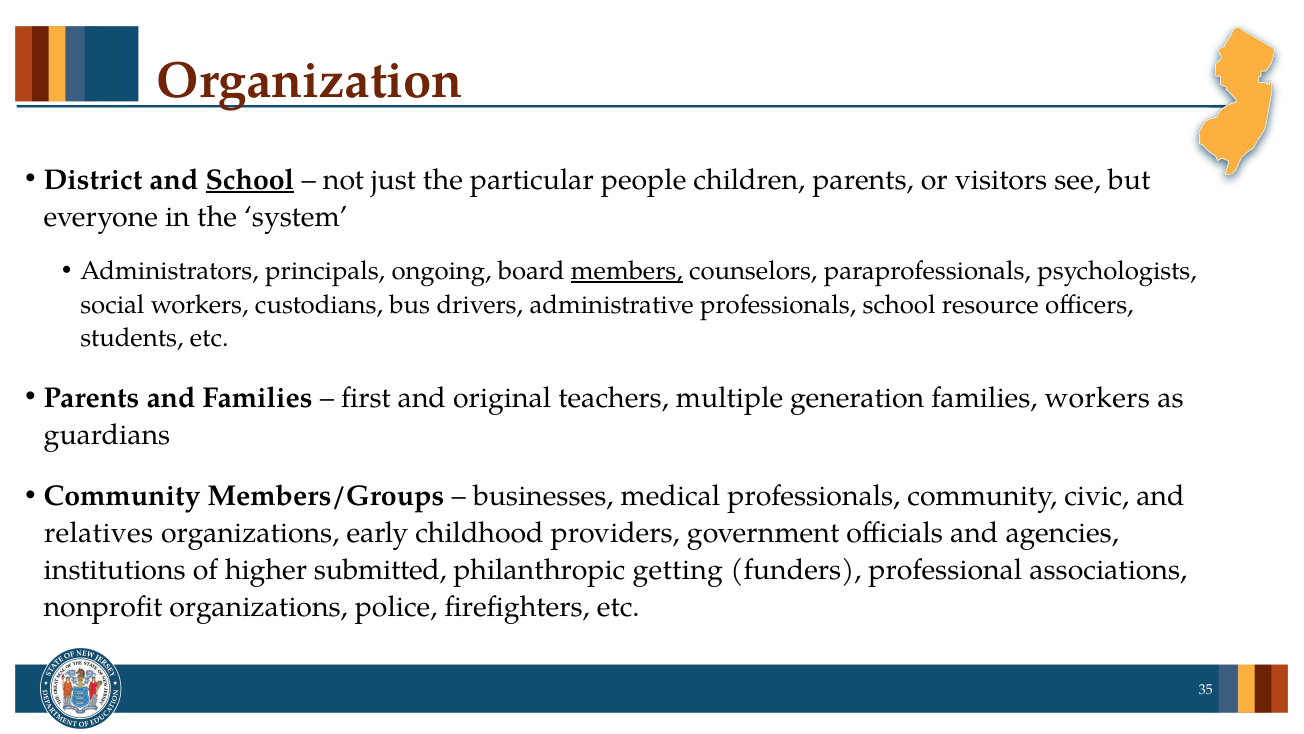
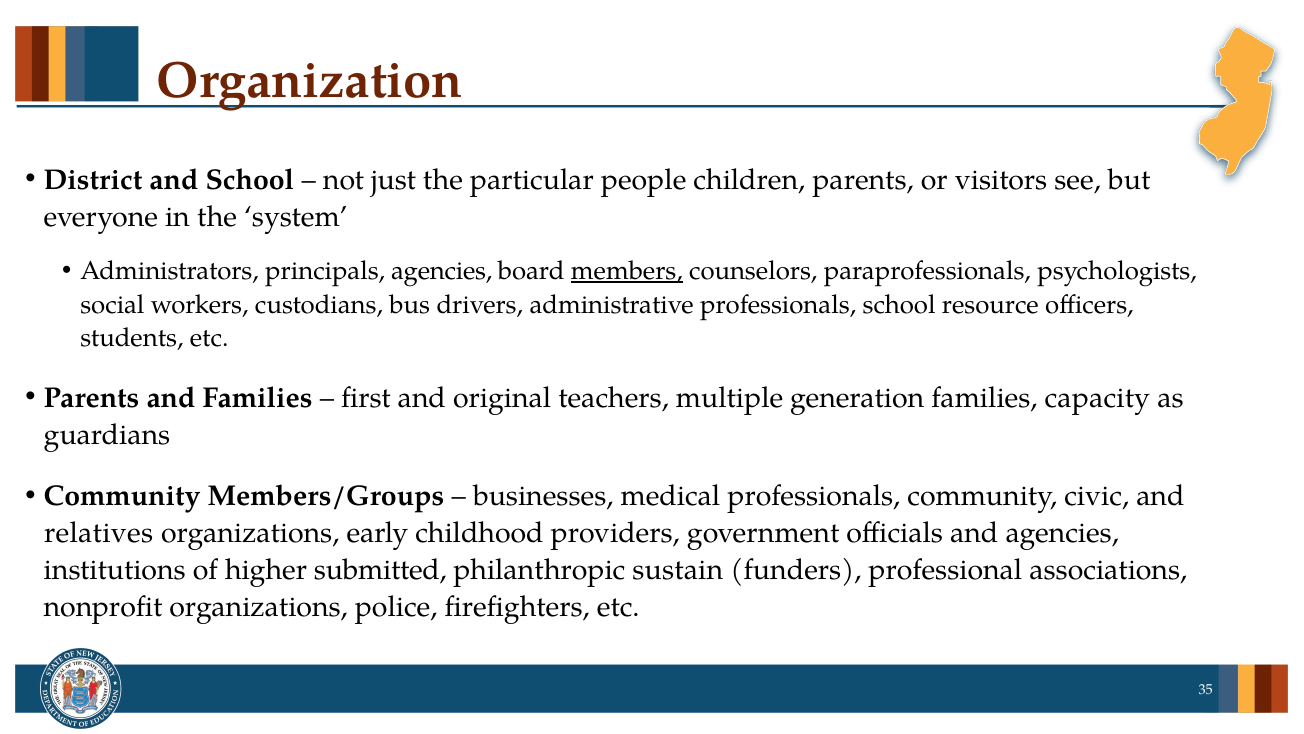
School at (250, 180) underline: present -> none
principals ongoing: ongoing -> agencies
families workers: workers -> capacity
getting: getting -> sustain
